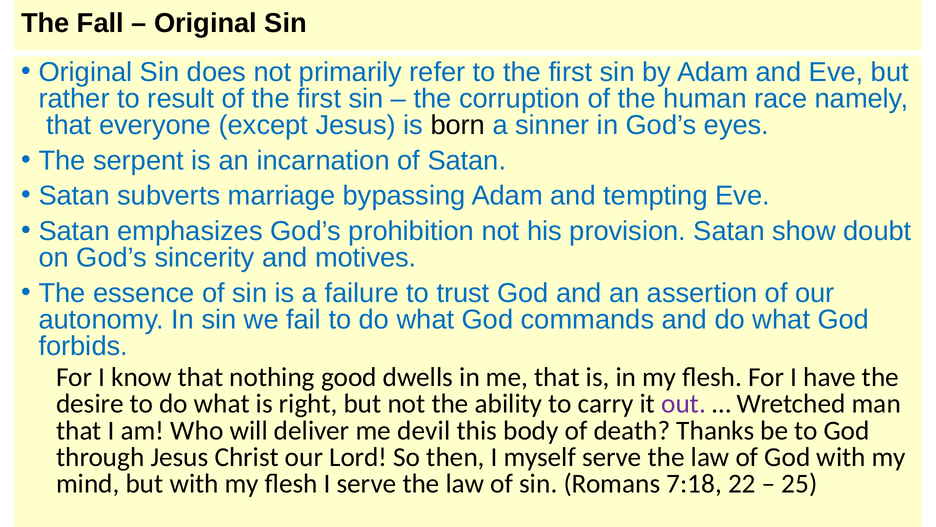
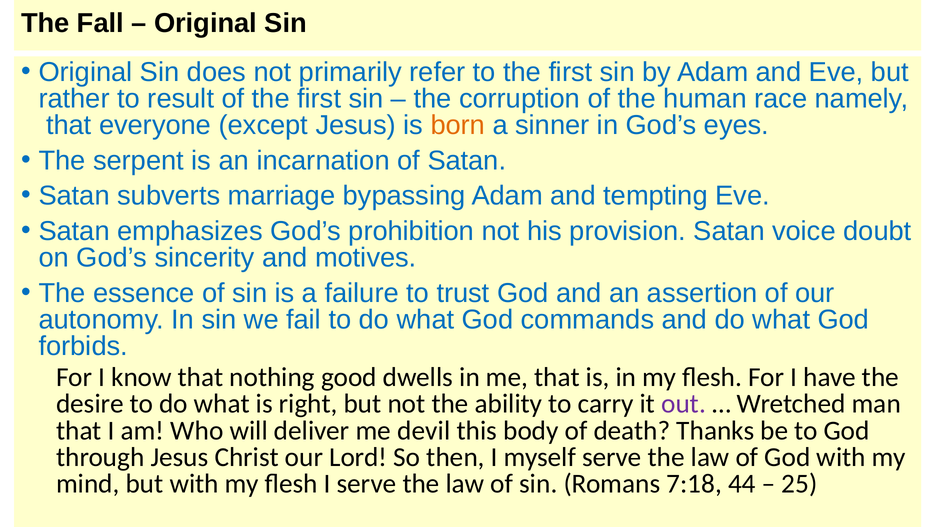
born colour: black -> orange
show: show -> voice
22: 22 -> 44
